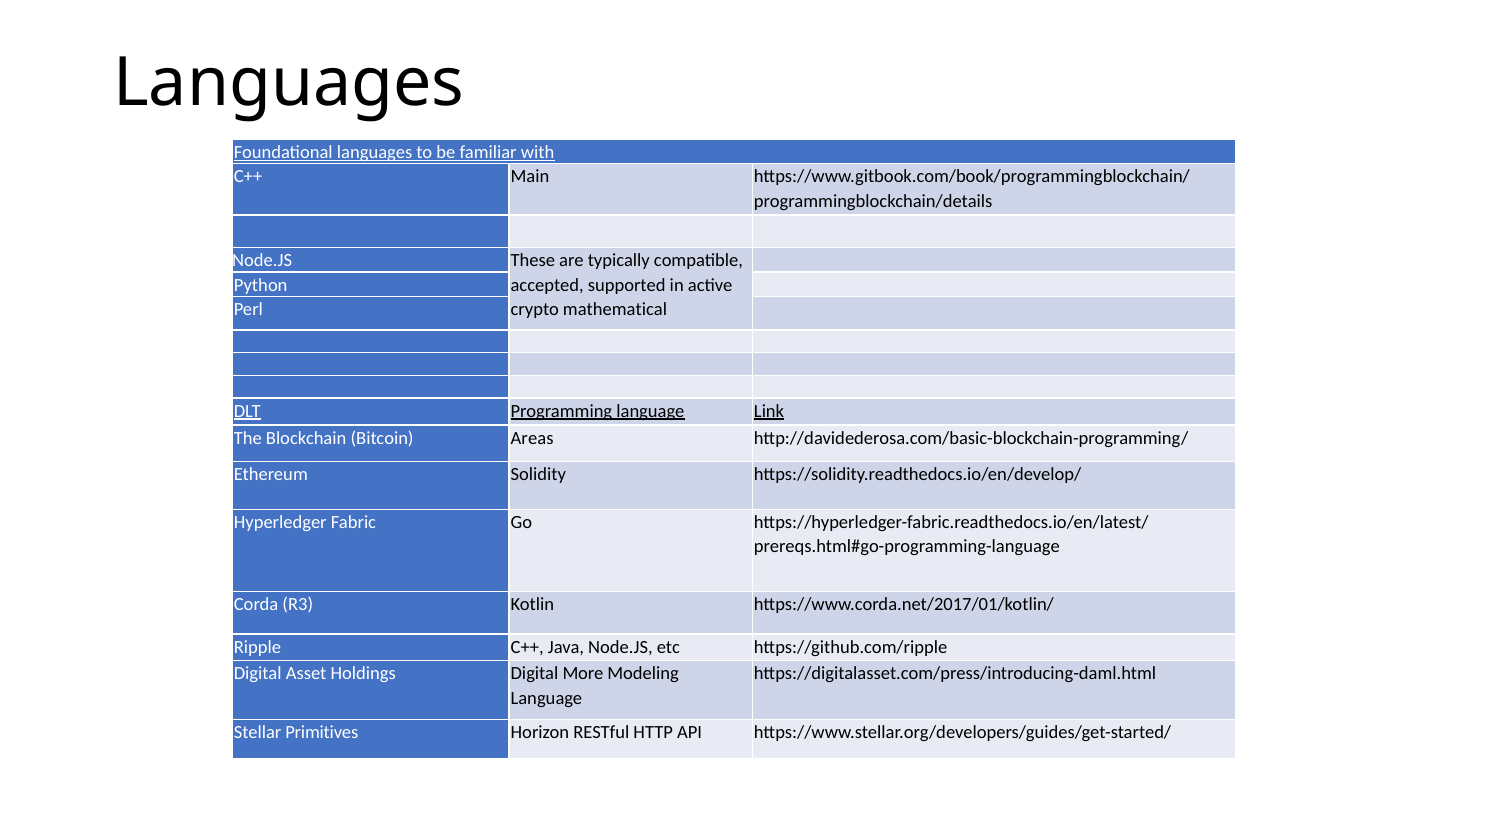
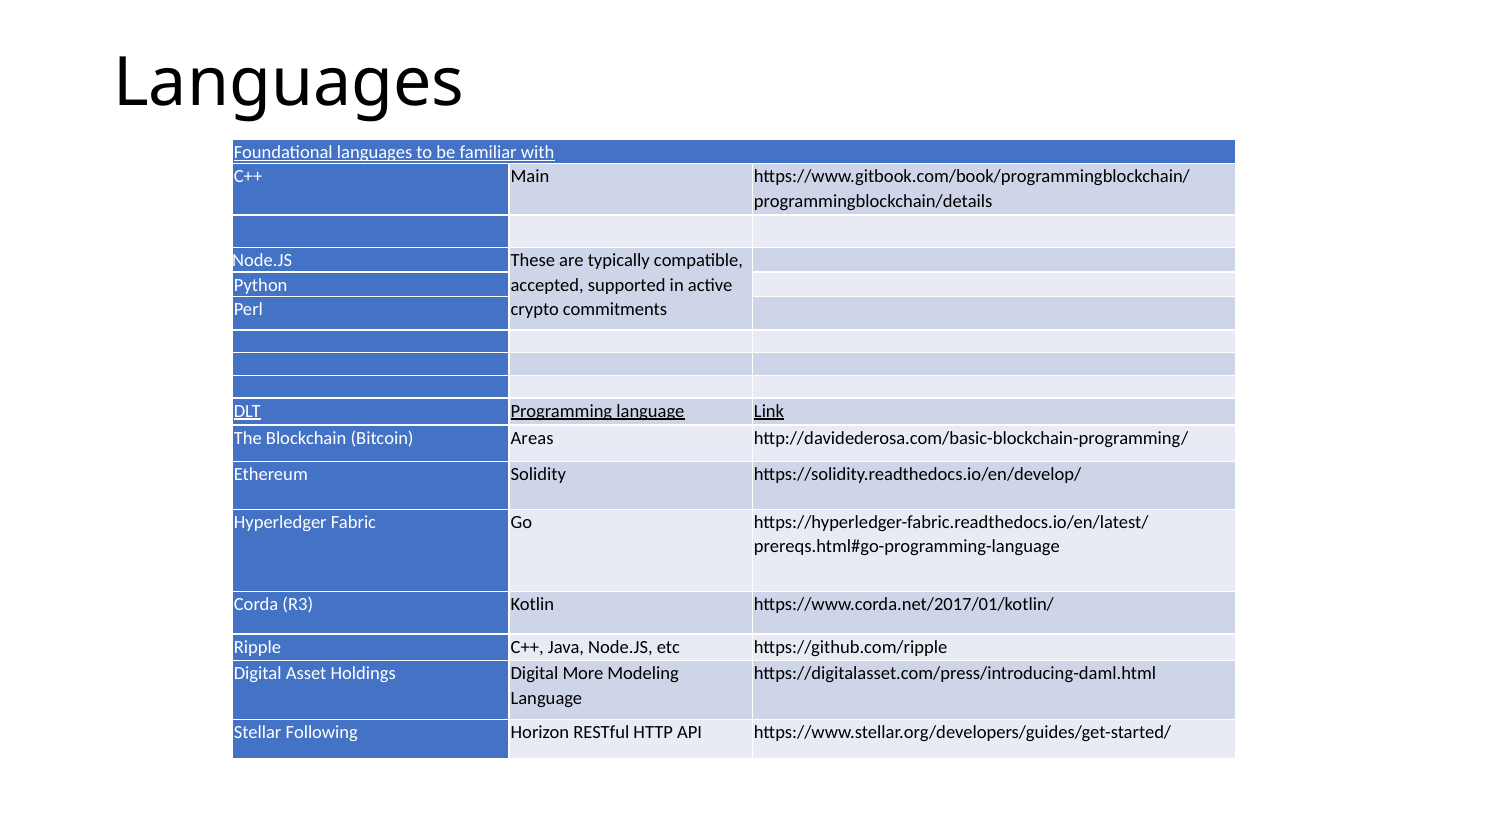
mathematical: mathematical -> commitments
Primitives: Primitives -> Following
